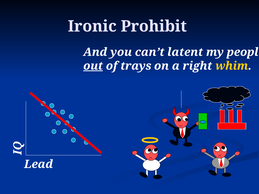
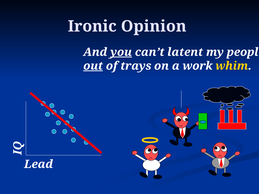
Prohibit: Prohibit -> Opinion
you underline: none -> present
right: right -> work
